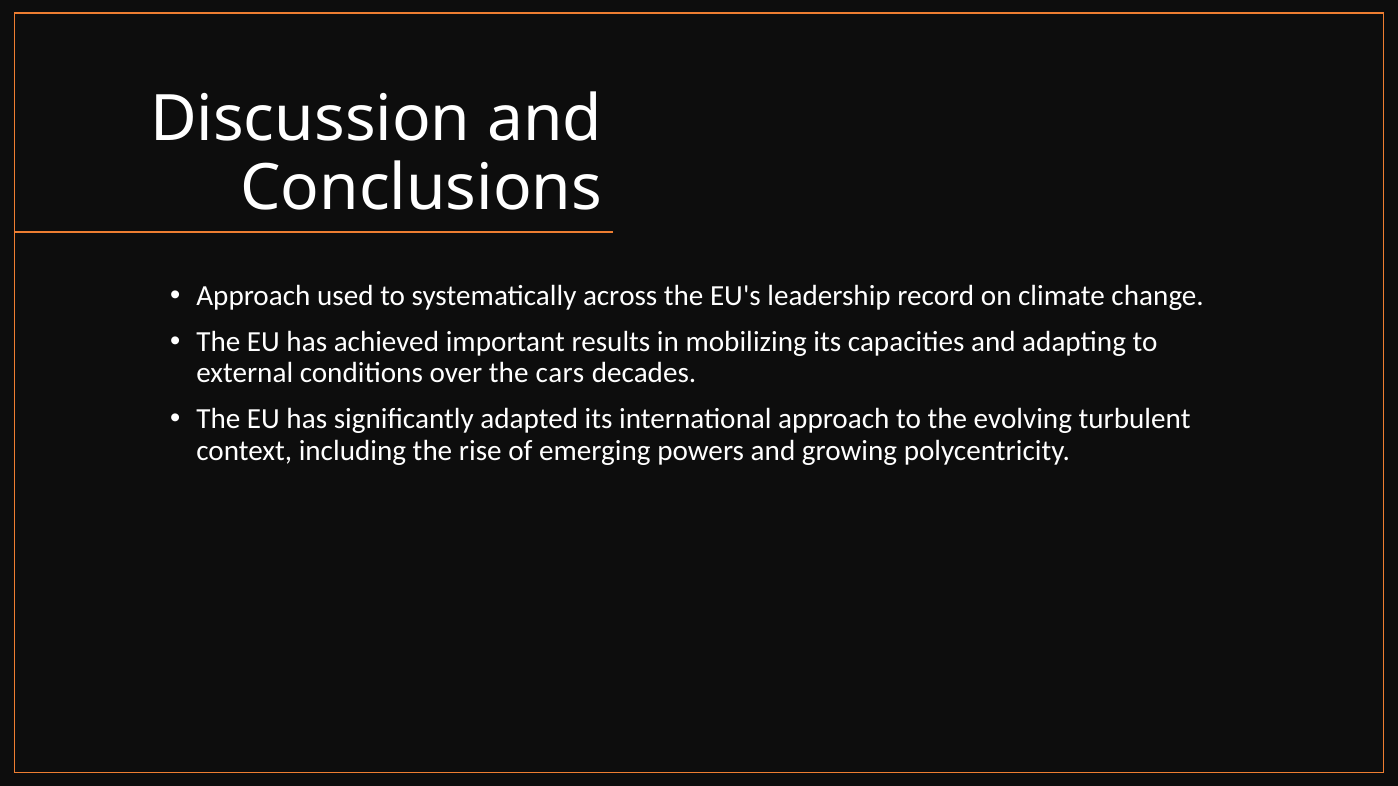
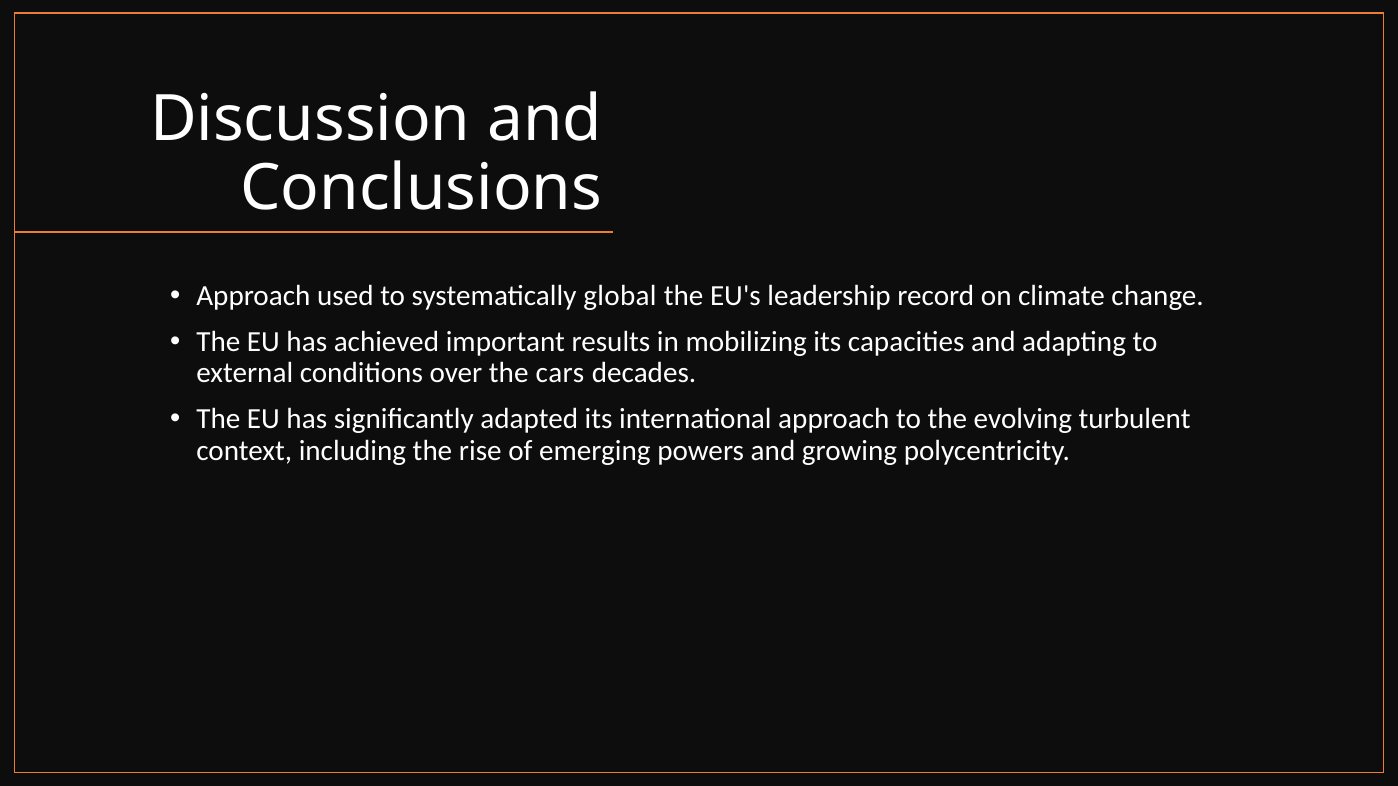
across: across -> global
